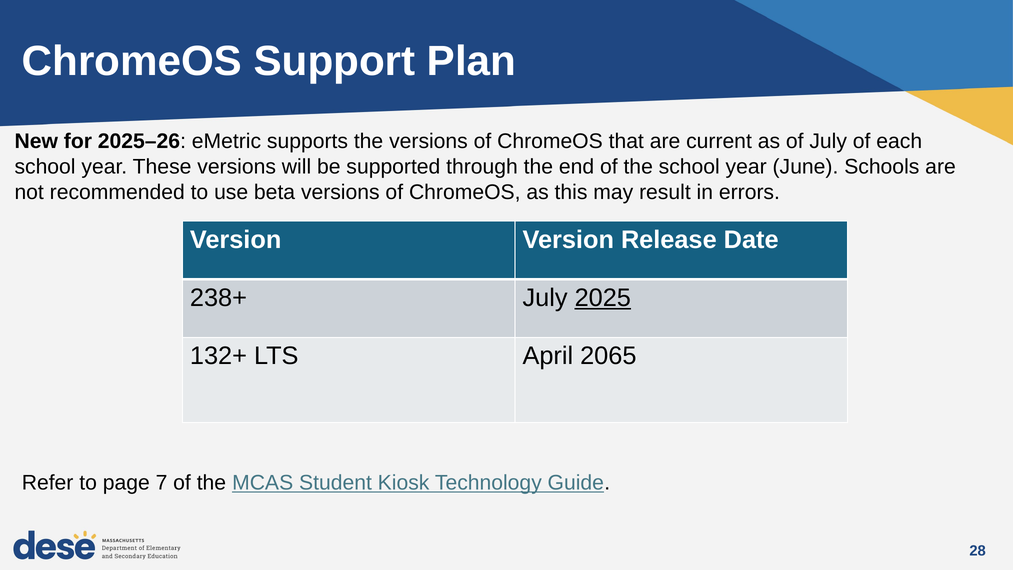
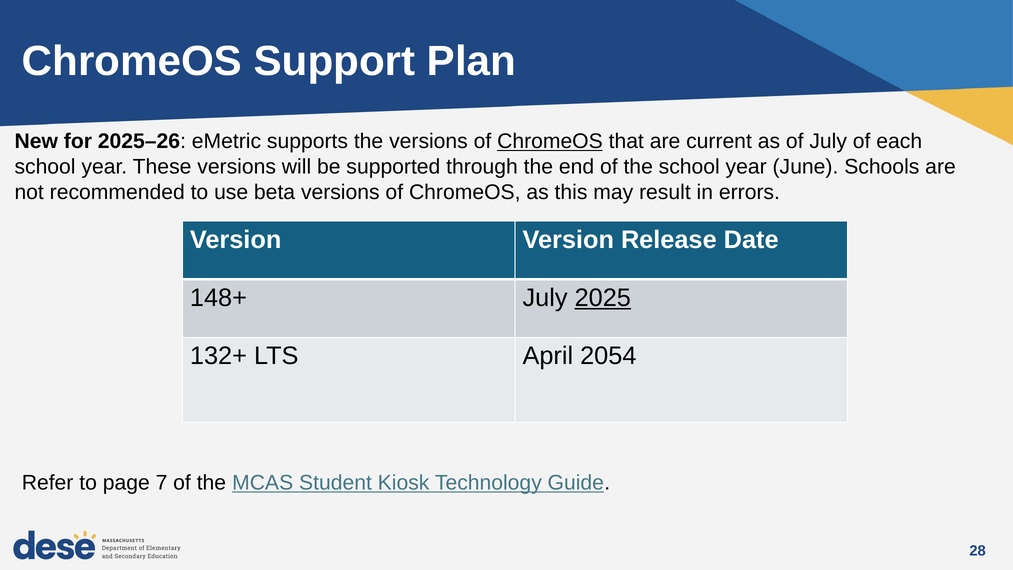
ChromeOS at (550, 141) underline: none -> present
238+: 238+ -> 148+
2065: 2065 -> 2054
